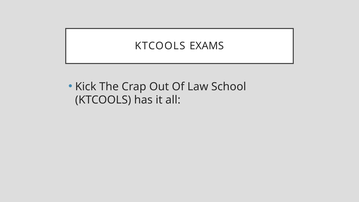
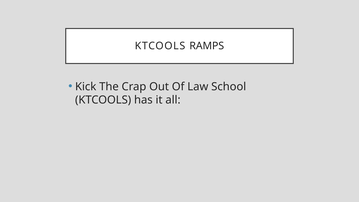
EXAMS: EXAMS -> RAMPS
